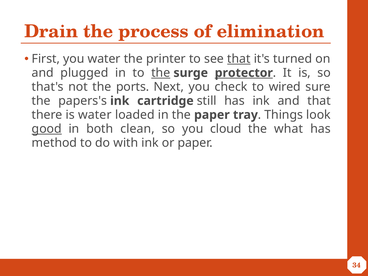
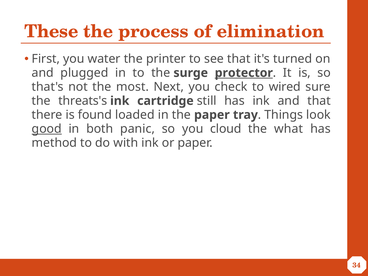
Drain: Drain -> These
that at (239, 59) underline: present -> none
the at (161, 73) underline: present -> none
ports: ports -> most
papers's: papers's -> threats's
is water: water -> found
clean: clean -> panic
